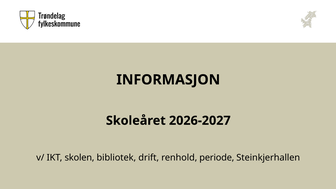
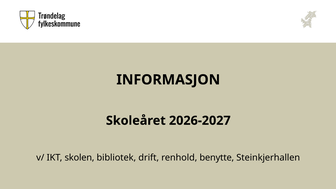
periode: periode -> benytte
